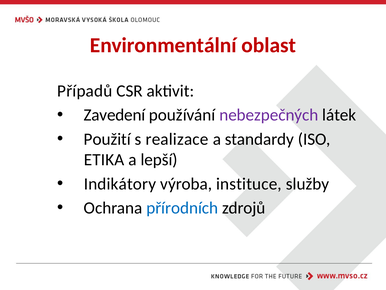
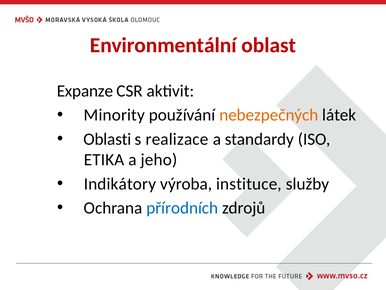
Případů: Případů -> Expanze
Zavedení: Zavedení -> Minority
nebezpečných colour: purple -> orange
Použití: Použití -> Oblasti
lepší: lepší -> jeho
